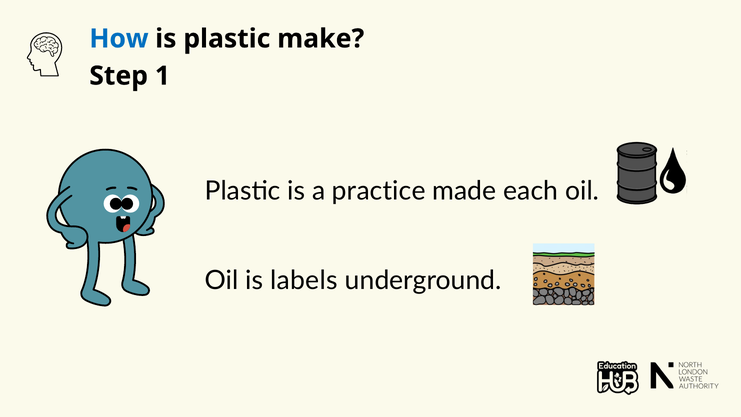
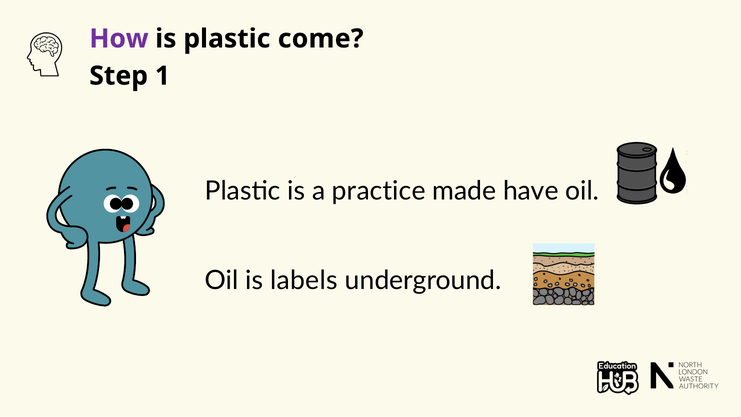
How colour: blue -> purple
make: make -> come
each: each -> have
